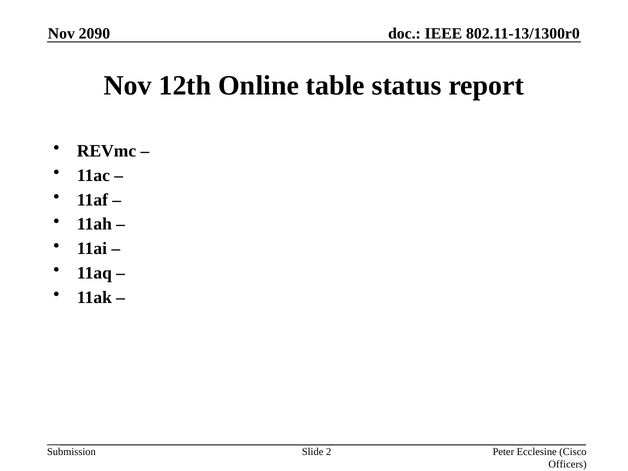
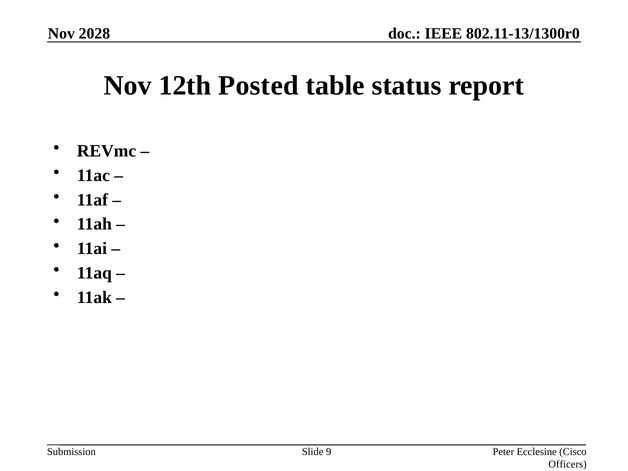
2090: 2090 -> 2028
Online: Online -> Posted
2: 2 -> 9
